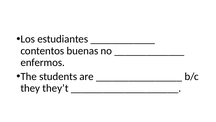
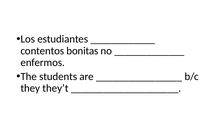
buenas: buenas -> bonitas
